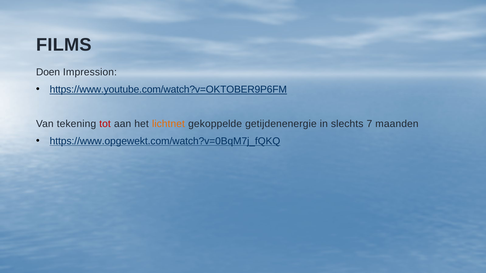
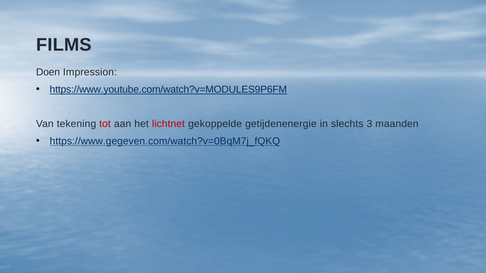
https://www.youtube.com/watch?v=OKTOBER9P6FM: https://www.youtube.com/watch?v=OKTOBER9P6FM -> https://www.youtube.com/watch?v=MODULES9P6FM
lichtnet colour: orange -> red
7: 7 -> 3
https://www.opgewekt.com/watch?v=0BqM7j_fQKQ: https://www.opgewekt.com/watch?v=0BqM7j_fQKQ -> https://www.gegeven.com/watch?v=0BqM7j_fQKQ
